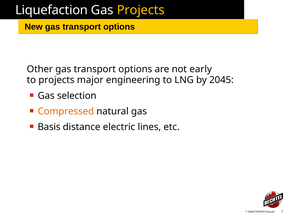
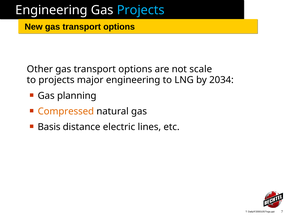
Liquefaction at (52, 10): Liquefaction -> Engineering
Projects at (141, 10) colour: yellow -> light blue
early: early -> scale
2045: 2045 -> 2034
selection: selection -> planning
